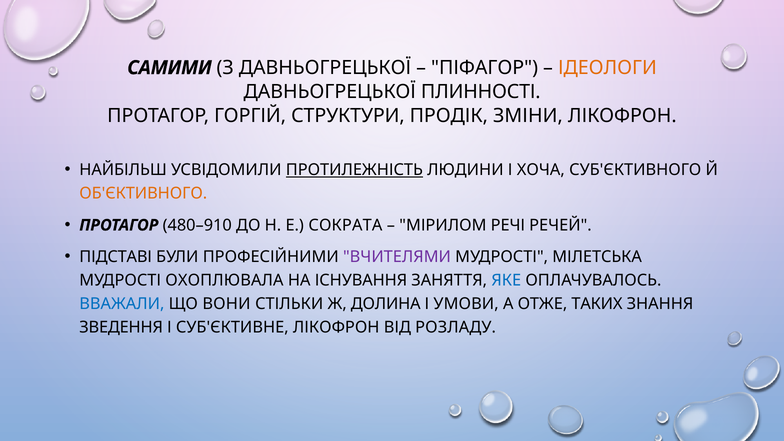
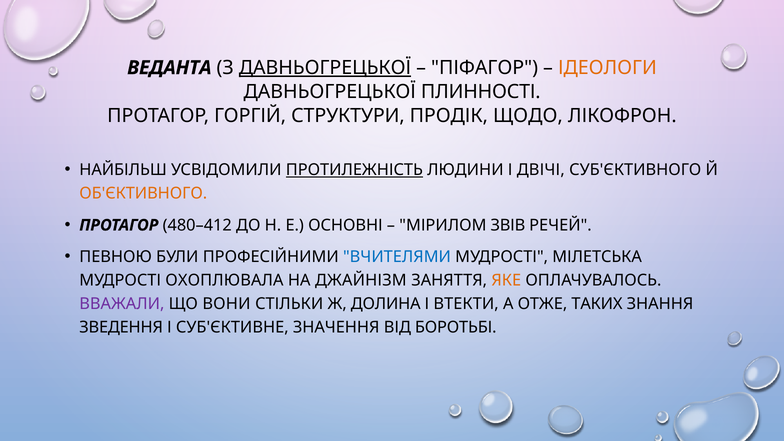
САМИМИ: САМИМИ -> ВЕДАНТА
ДАВНЬОГРЕЦЬКОЇ at (325, 68) underline: none -> present
ЗМІНИ: ЗМІНИ -> ЩОДО
ХОЧА: ХОЧА -> ДВІЧІ
480–910: 480–910 -> 480–412
СОКРАТА: СОКРАТА -> ОСНОВНІ
РЕЧІ: РЕЧІ -> ЗВІВ
ПІДСТАВІ: ПІДСТАВІ -> ПЕВНОЮ
ВЧИТЕЛЯМИ colour: purple -> blue
ІСНУВАННЯ: ІСНУВАННЯ -> ДЖАЙНІЗМ
ЯКЕ colour: blue -> orange
ВВАЖАЛИ colour: blue -> purple
УМОВИ: УМОВИ -> ВТЕКТИ
СУБ'ЄКТИВНЕ ЛІКОФРОН: ЛІКОФРОН -> ЗНАЧЕННЯ
РОЗЛАДУ: РОЗЛАДУ -> БОРОТЬБІ
